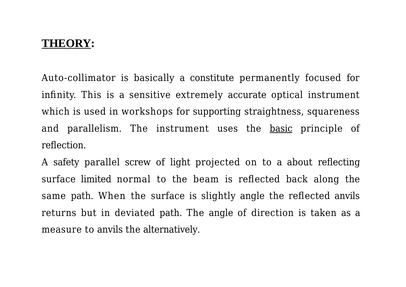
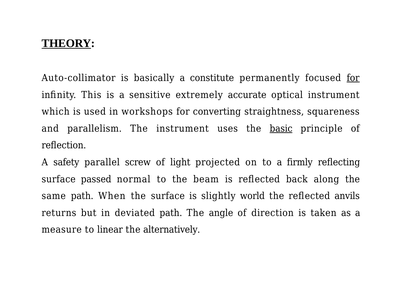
for at (353, 78) underline: none -> present
supporting: supporting -> converting
about: about -> firmly
limited: limited -> passed
slightly angle: angle -> world
to anvils: anvils -> linear
